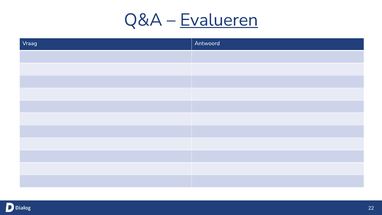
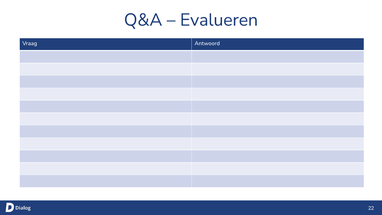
Evalueren underline: present -> none
